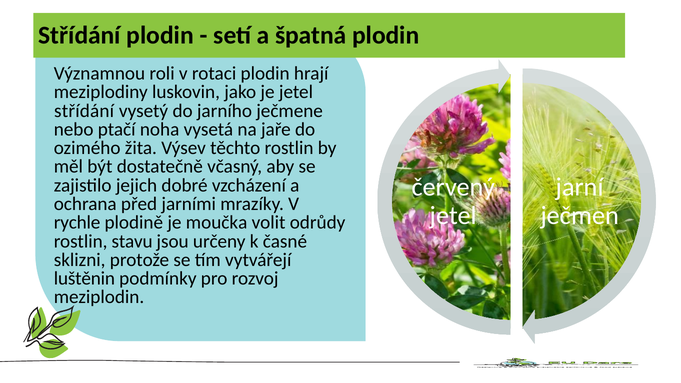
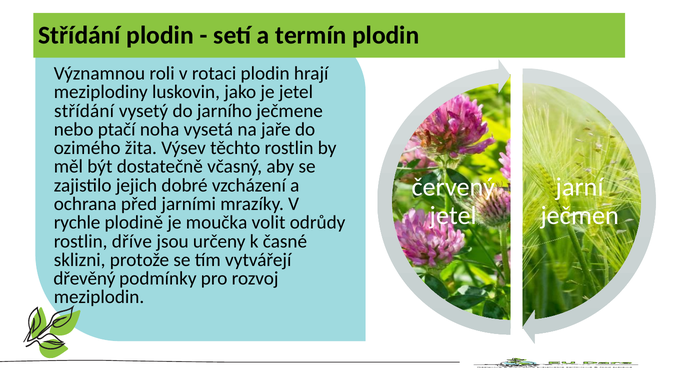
špatná: špatná -> termín
stavu: stavu -> dříve
luštěnin: luštěnin -> dřevěný
